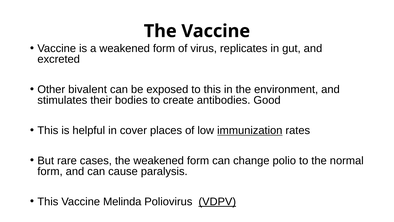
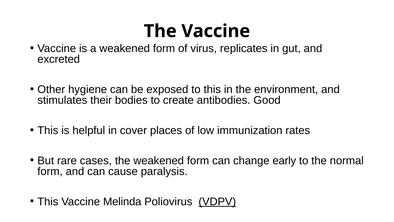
bivalent: bivalent -> hygiene
immunization underline: present -> none
polio: polio -> early
